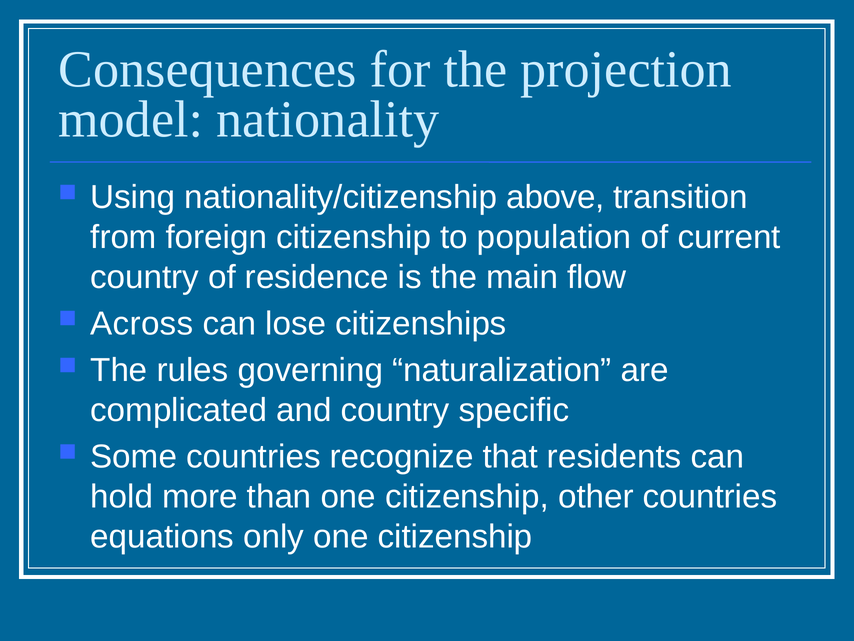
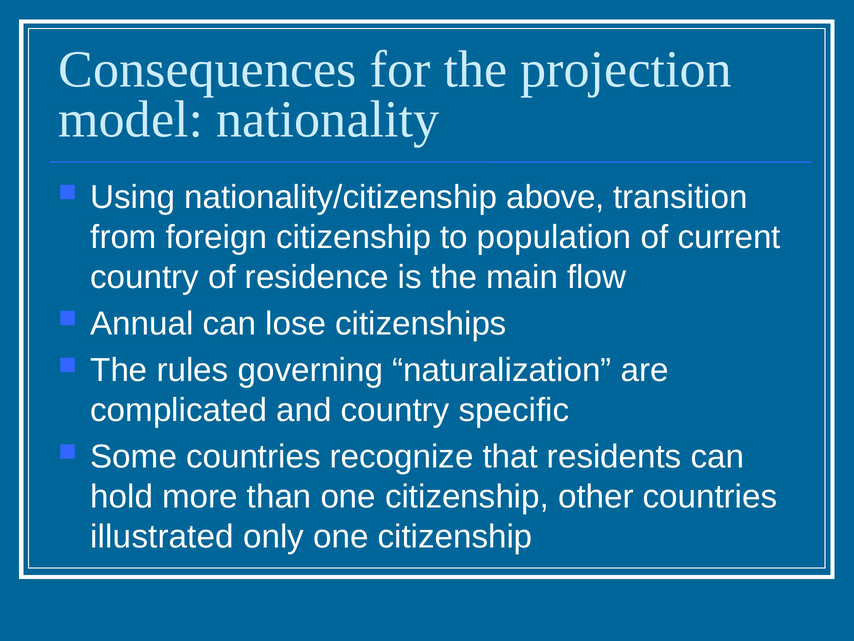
Across: Across -> Annual
equations: equations -> illustrated
